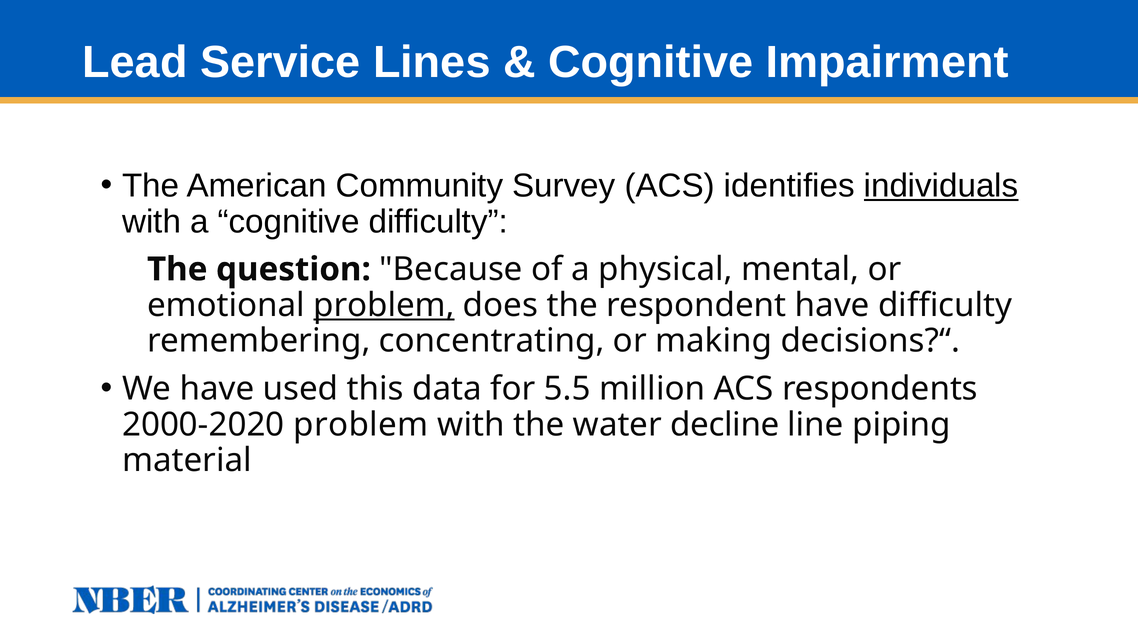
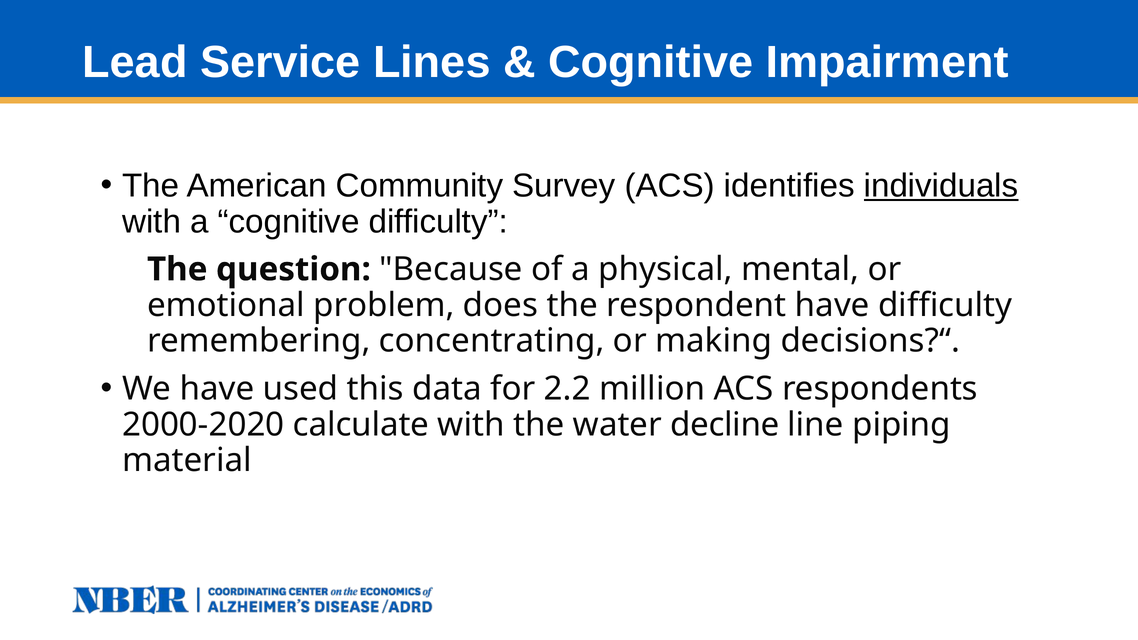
problem at (384, 305) underline: present -> none
5.5: 5.5 -> 2.2
2000-2020 problem: problem -> calculate
